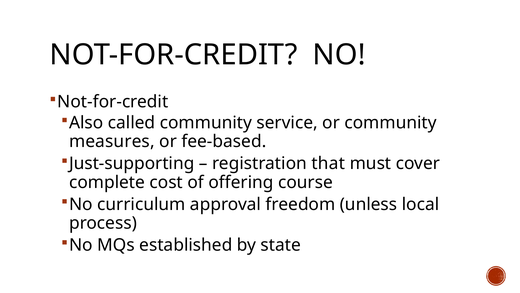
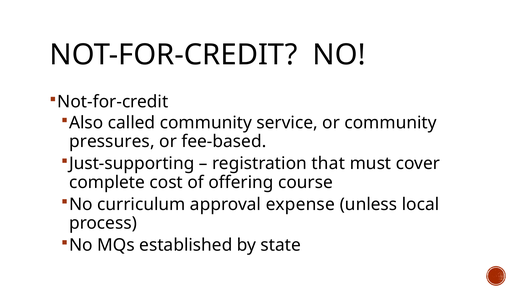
measures: measures -> pressures
freedom: freedom -> expense
